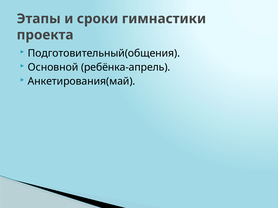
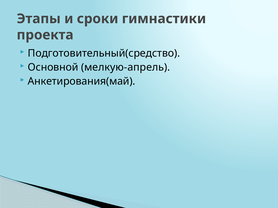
Подготовительный(общения: Подготовительный(общения -> Подготовительный(средство
ребёнка-апрель: ребёнка-апрель -> мелкую-апрель
